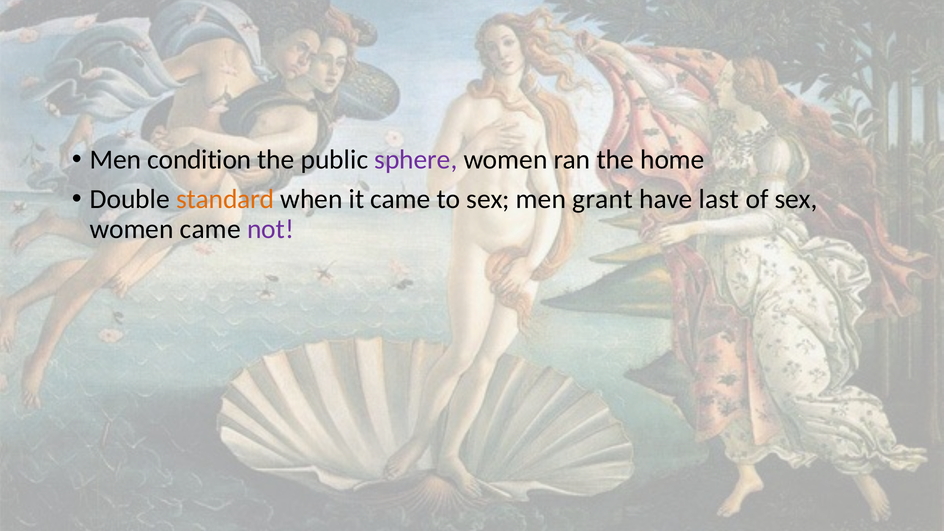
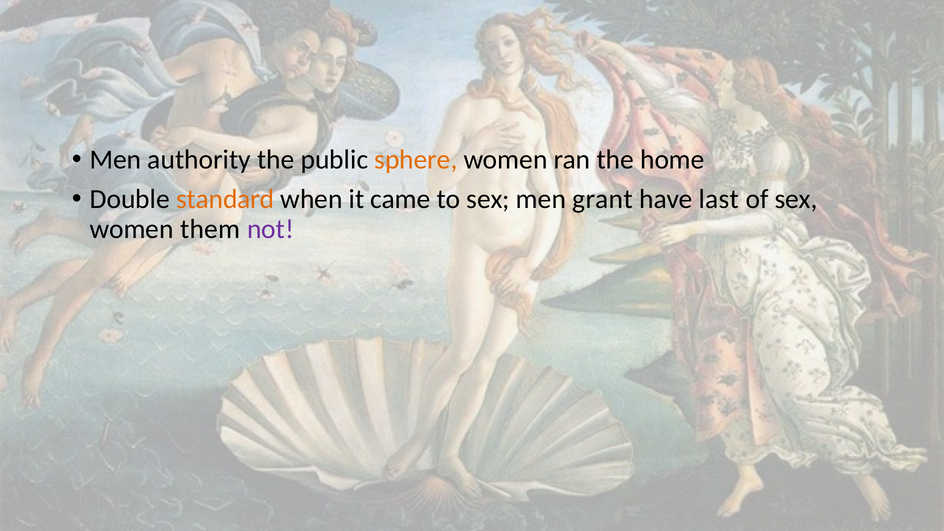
condition: condition -> authority
sphere colour: purple -> orange
women came: came -> them
